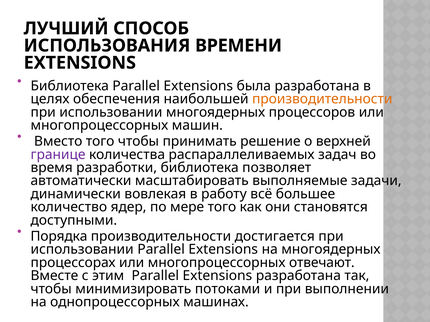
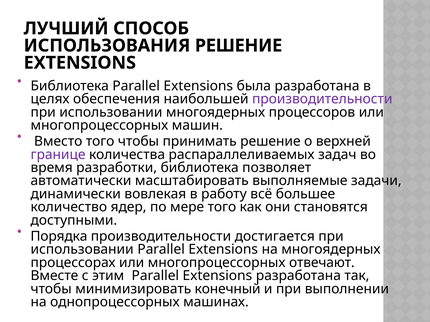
ИСПОЛЬЗОВАНИЯ ВРЕМЕНИ: ВРЕМЕНИ -> РЕШЕНИЕ
производительности at (322, 99) colour: orange -> purple
потоками: потоками -> конечный
